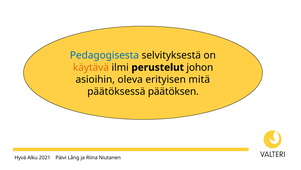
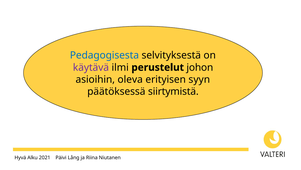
käytävä colour: orange -> purple
mitä: mitä -> syyn
päätöksen: päätöksen -> siirtymistä
